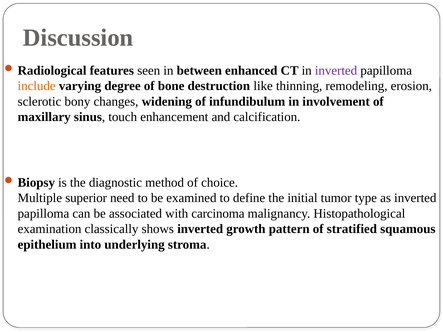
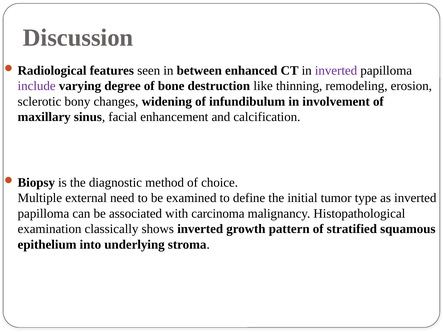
include colour: orange -> purple
touch: touch -> facial
superior: superior -> external
